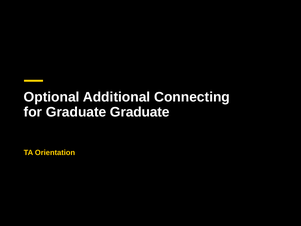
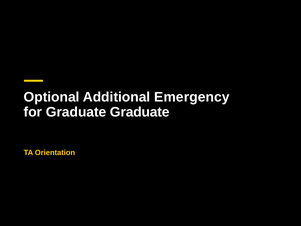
Connecting: Connecting -> Emergency
